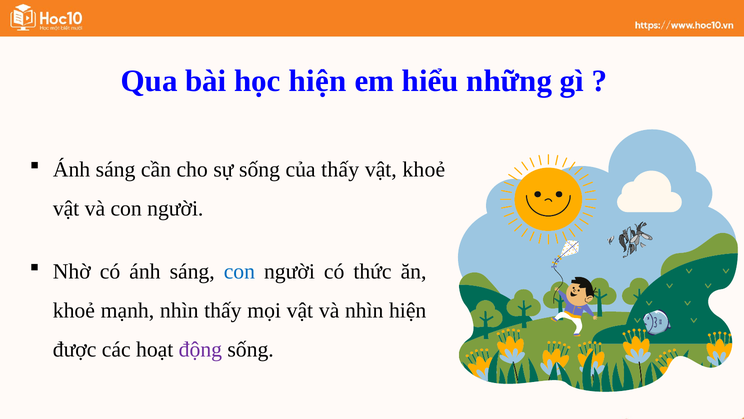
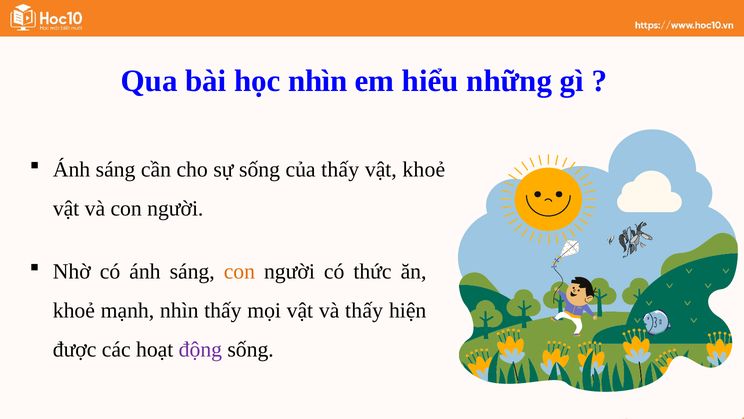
học hiện: hiện -> nhìn
con at (239, 271) colour: blue -> orange
và nhìn: nhìn -> thấy
